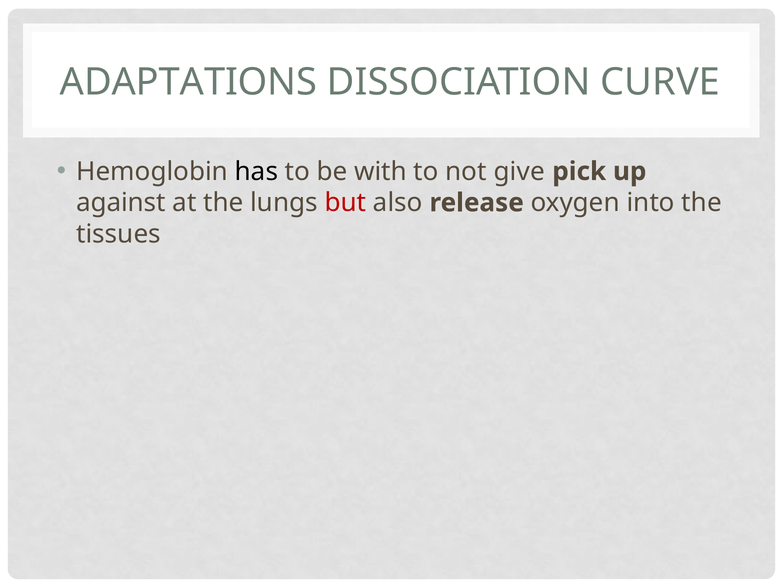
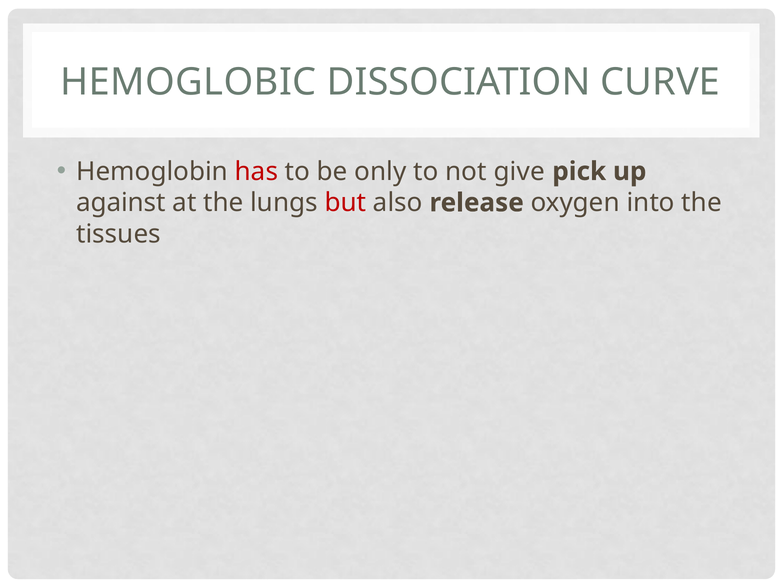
ADAPTATIONS: ADAPTATIONS -> HEMOGLOBIC
has colour: black -> red
with: with -> only
